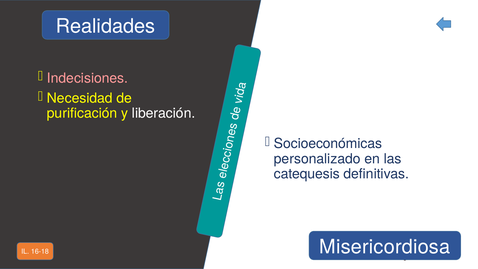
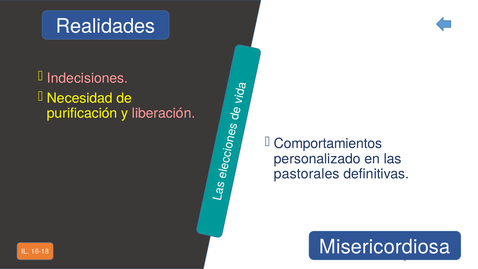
liberación colour: white -> pink
Socioeconómicas: Socioeconómicas -> Comportamientos
catequesis: catequesis -> pastorales
